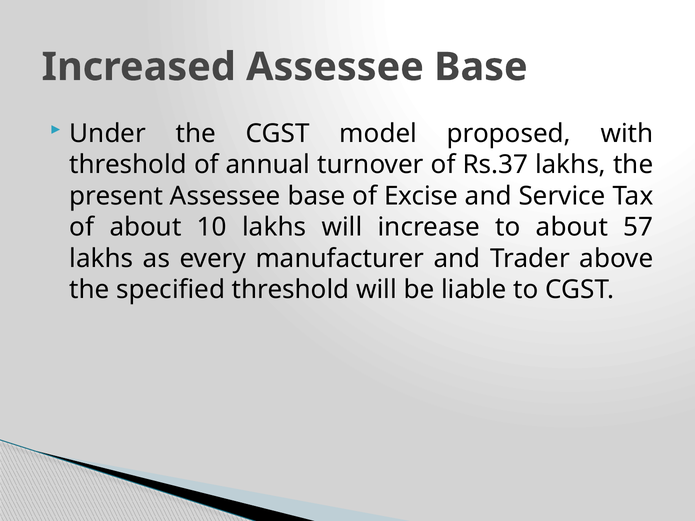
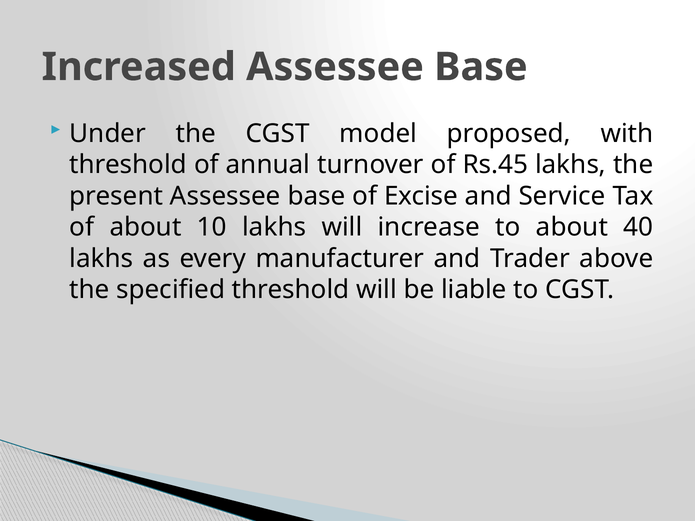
Rs.37: Rs.37 -> Rs.45
57: 57 -> 40
